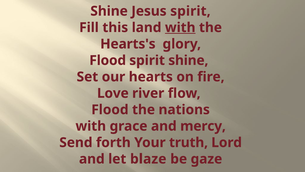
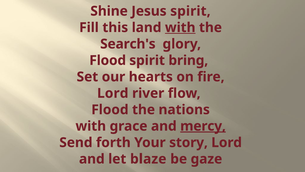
Hearts's: Hearts's -> Search's
spirit shine: shine -> bring
Love at (113, 93): Love -> Lord
mercy underline: none -> present
truth: truth -> story
